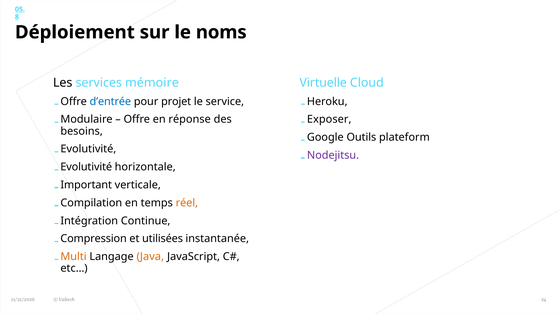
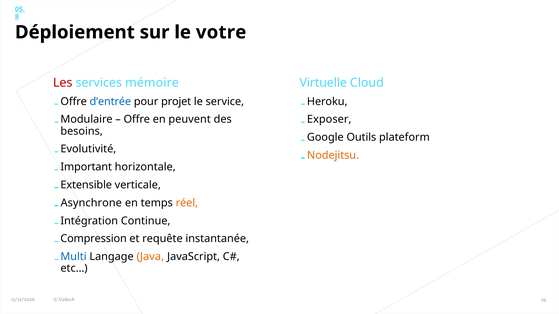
noms: noms -> votre
Les colour: black -> red
réponse: réponse -> peuvent
Nodejitsu colour: purple -> orange
Evolutivité at (86, 167): Evolutivité -> Important
Important: Important -> Extensible
Compilation: Compilation -> Asynchrone
utilisées: utilisées -> requête
Multi colour: orange -> blue
